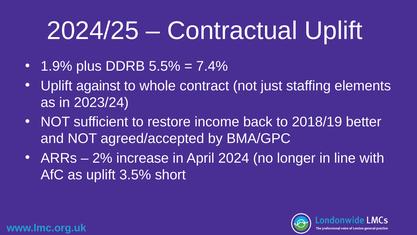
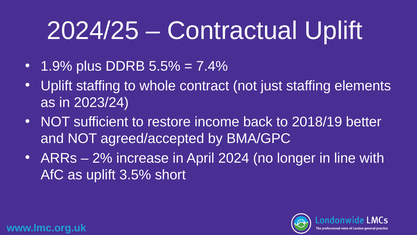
Uplift against: against -> staffing
